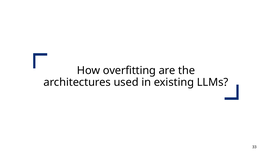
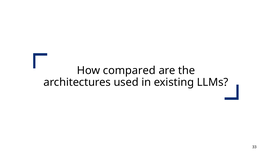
overfitting: overfitting -> compared
